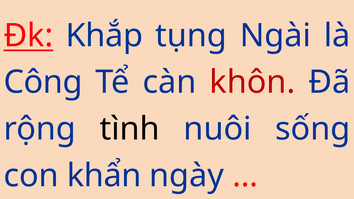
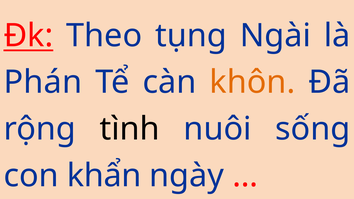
Khắp: Khắp -> Theo
Công: Công -> Phán
khôn colour: red -> orange
